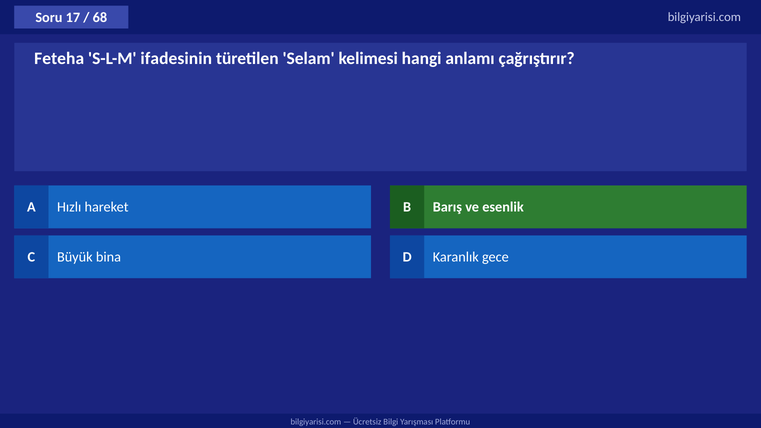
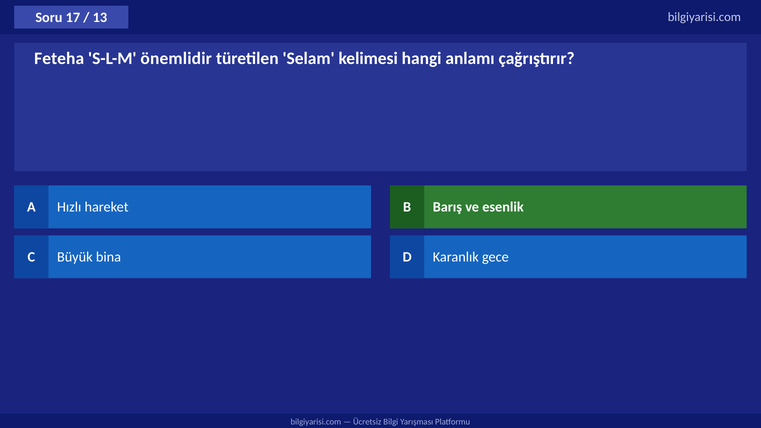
68: 68 -> 13
ifadesinin: ifadesinin -> önemlidir
